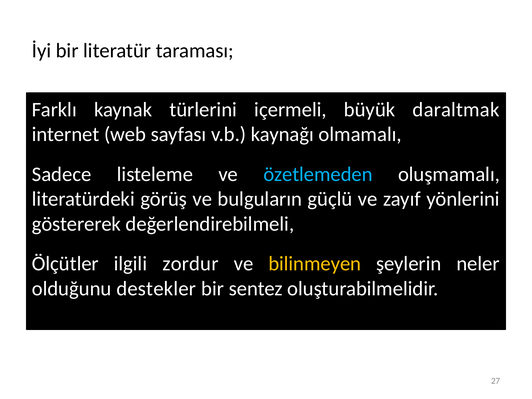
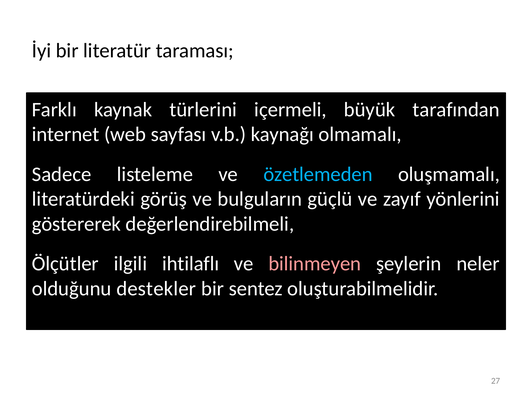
daraltmak: daraltmak -> tarafından
zordur: zordur -> ihtilaflı
bilinmeyen colour: yellow -> pink
